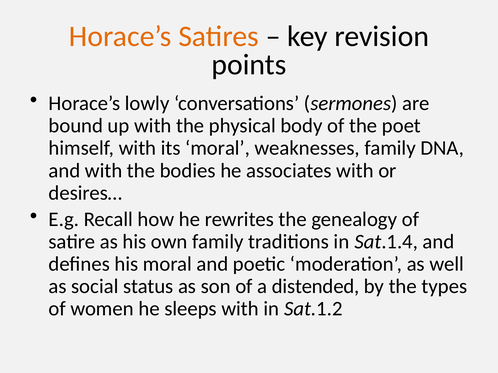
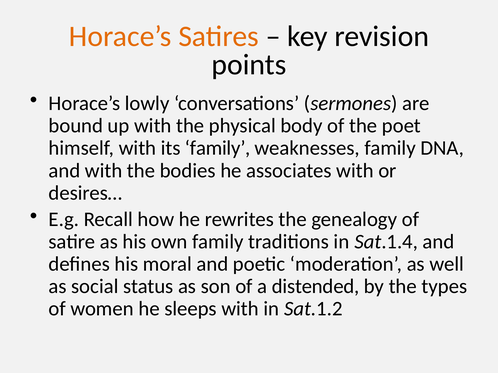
its moral: moral -> family
